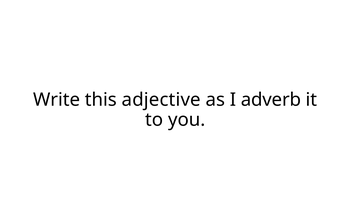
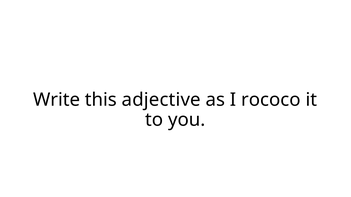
adverb: adverb -> rococo
